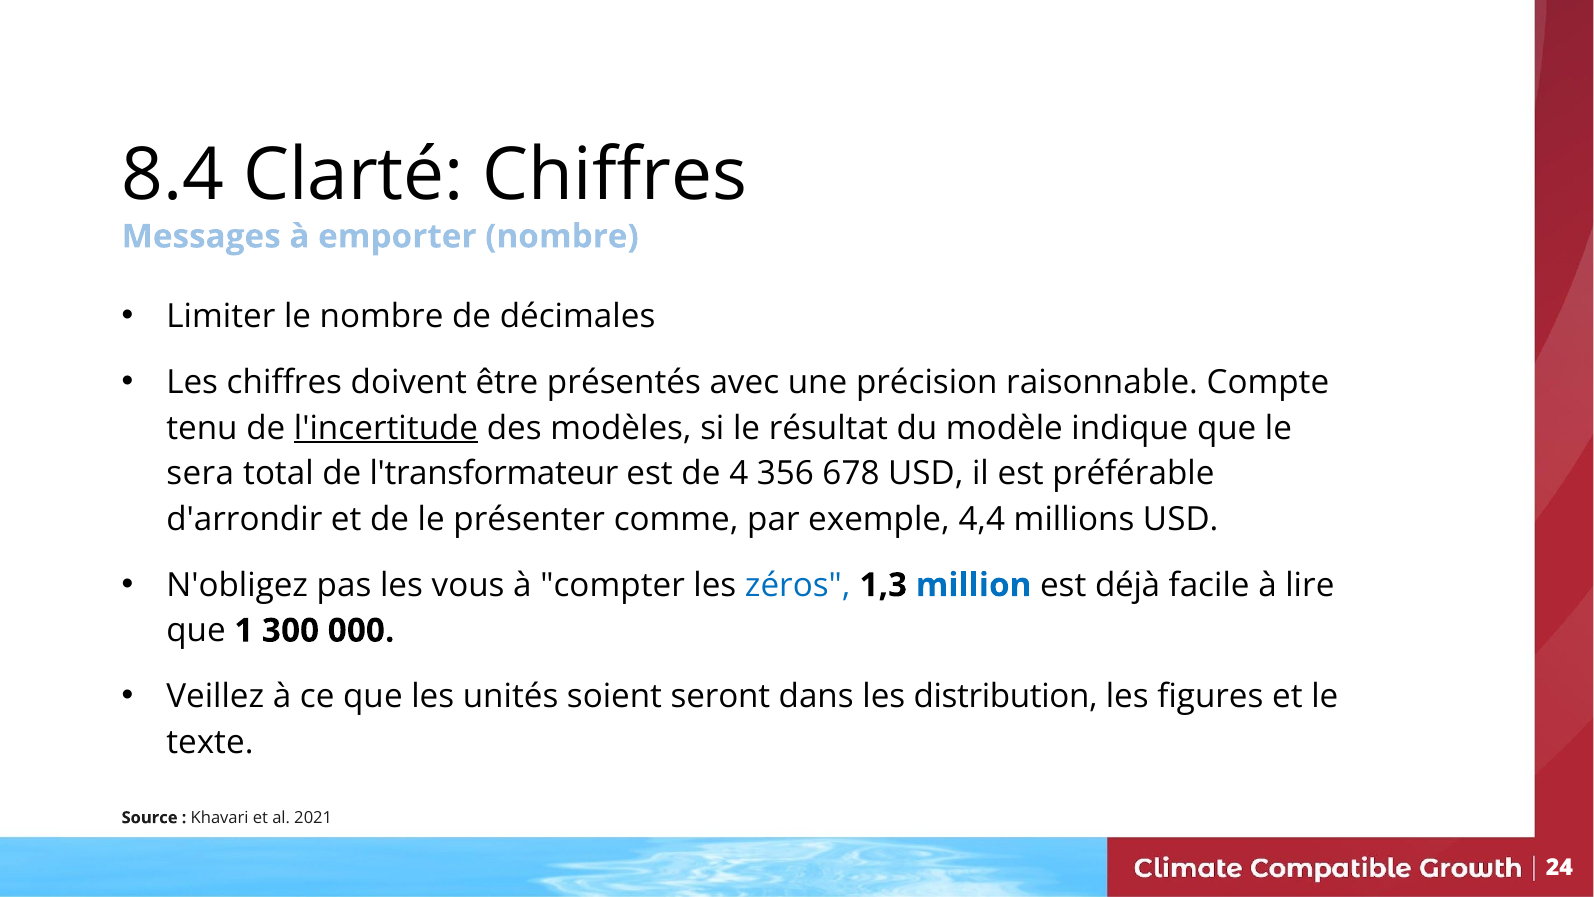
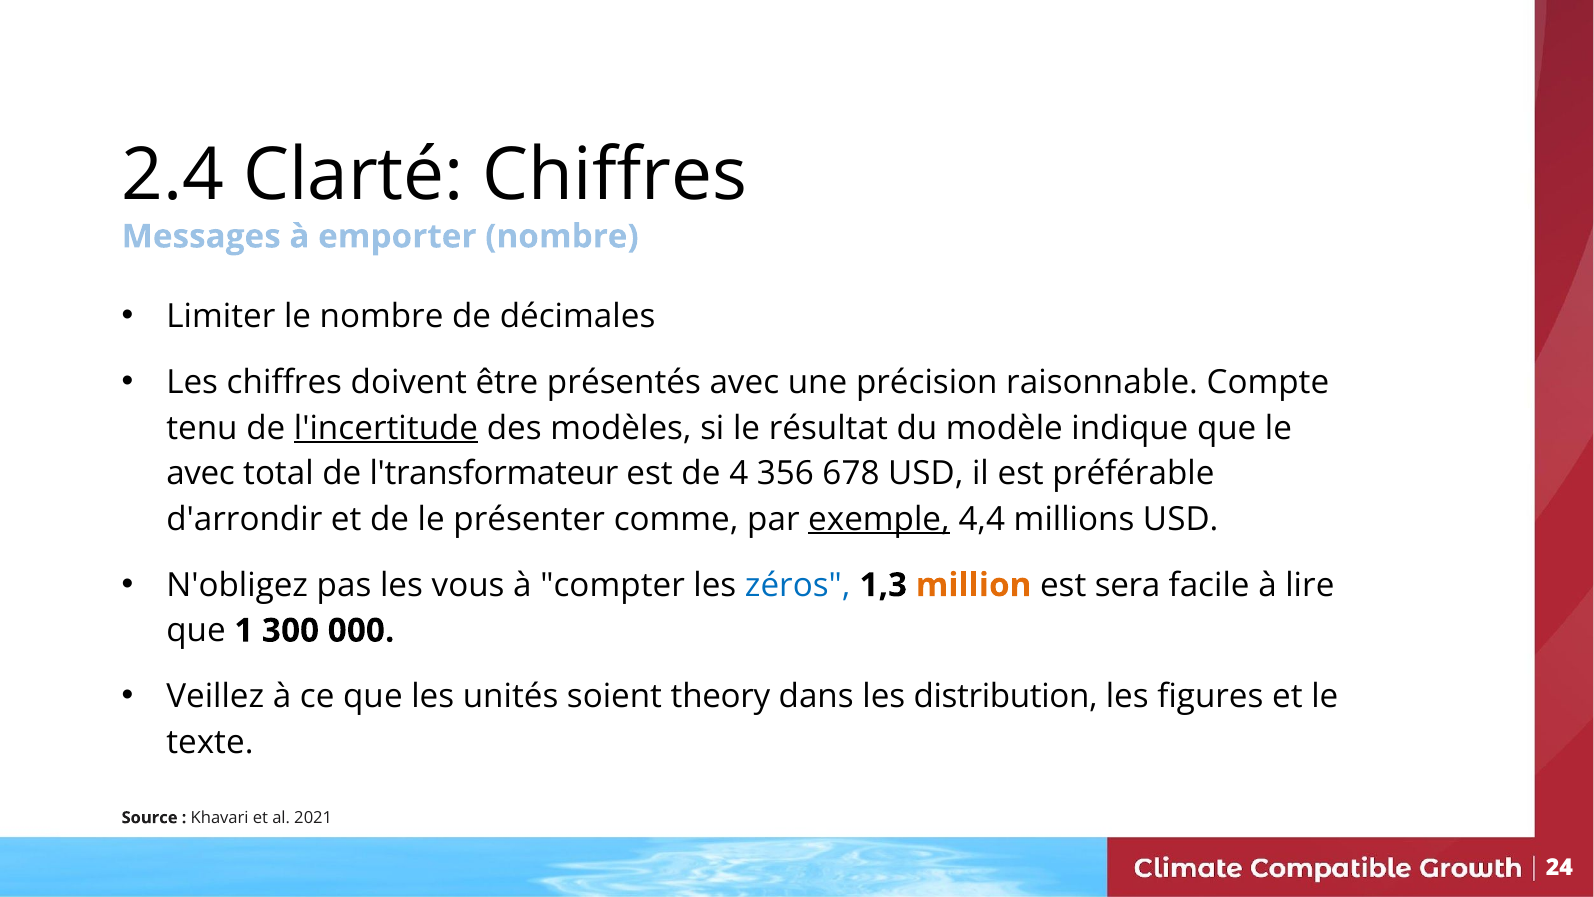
8.4: 8.4 -> 2.4
sera at (200, 473): sera -> avec
exemple underline: none -> present
million colour: blue -> orange
déjà: déjà -> sera
seront: seront -> theory
